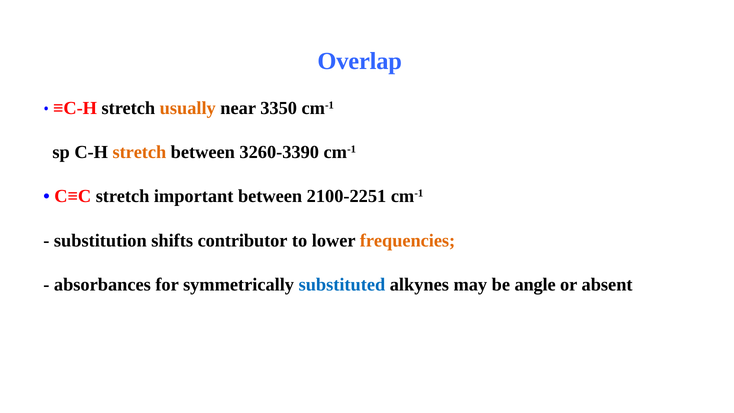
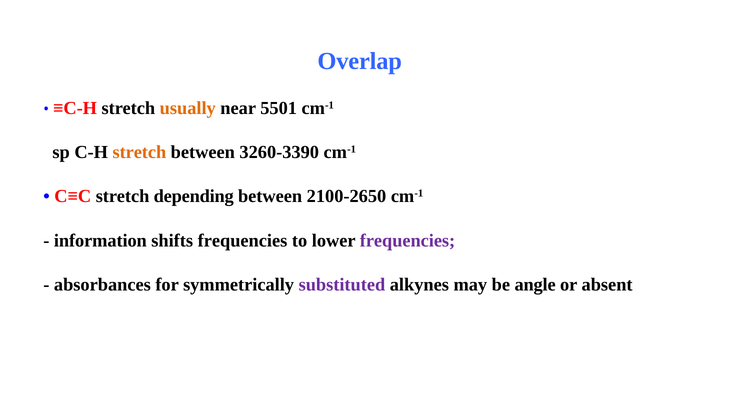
3350: 3350 -> 5501
important: important -> depending
2100-2251: 2100-2251 -> 2100-2650
substitution: substitution -> information
shifts contributor: contributor -> frequencies
frequencies at (408, 240) colour: orange -> purple
substituted colour: blue -> purple
